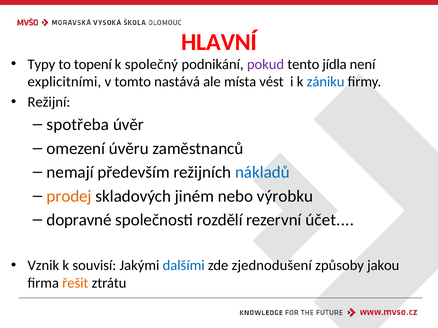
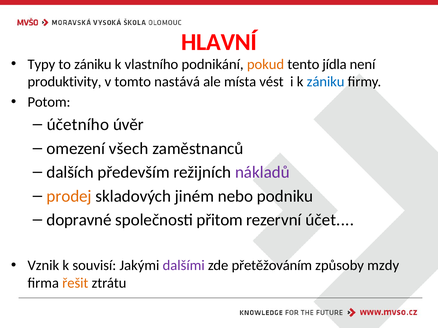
to topení: topení -> zániku
společný: společný -> vlastního
pokud colour: purple -> orange
explicitními: explicitními -> produktivity
Režijní: Režijní -> Potom
spotřeba: spotřeba -> účetního
úvěru: úvěru -> všech
nemají: nemají -> dalších
nákladů colour: blue -> purple
výrobku: výrobku -> podniku
rozdělí: rozdělí -> přitom
dalšími colour: blue -> purple
zjednodušení: zjednodušení -> přetěžováním
jakou: jakou -> mzdy
